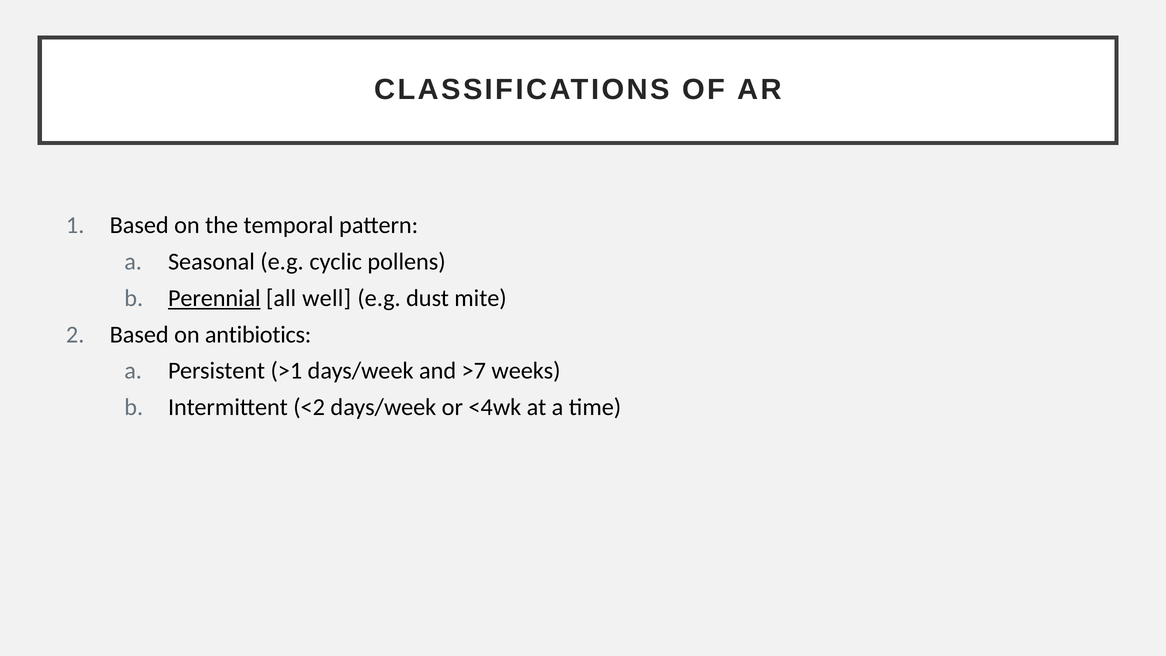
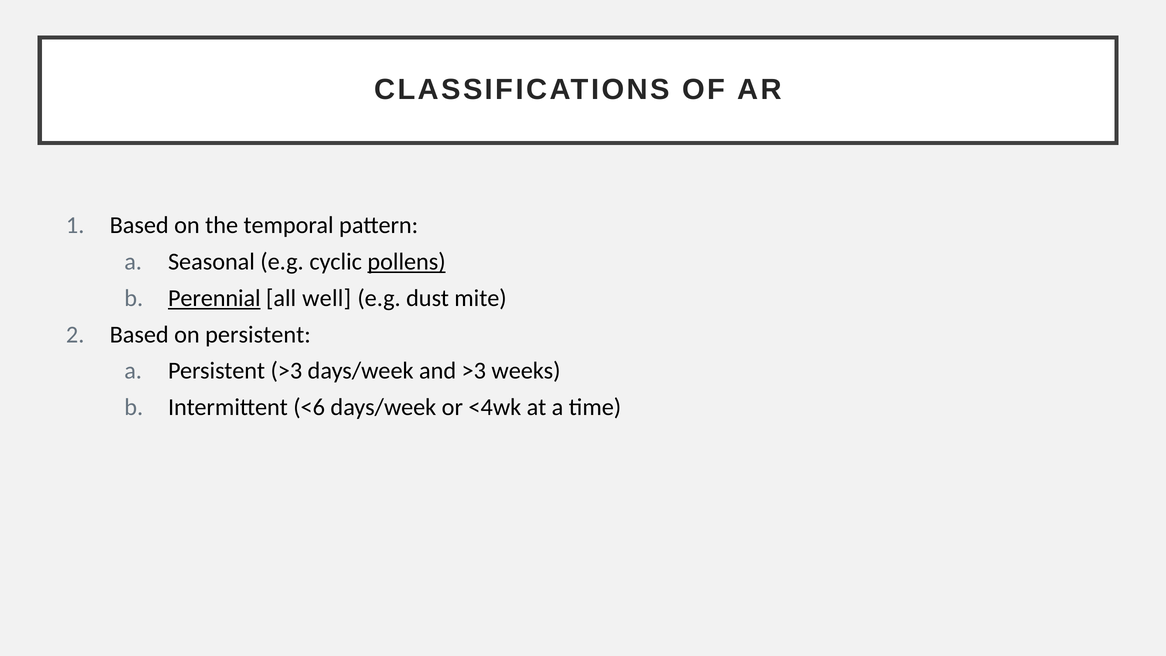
pollens underline: none -> present
on antibiotics: antibiotics -> persistent
Persistent >1: >1 -> >3
and >7: >7 -> >3
<2: <2 -> <6
